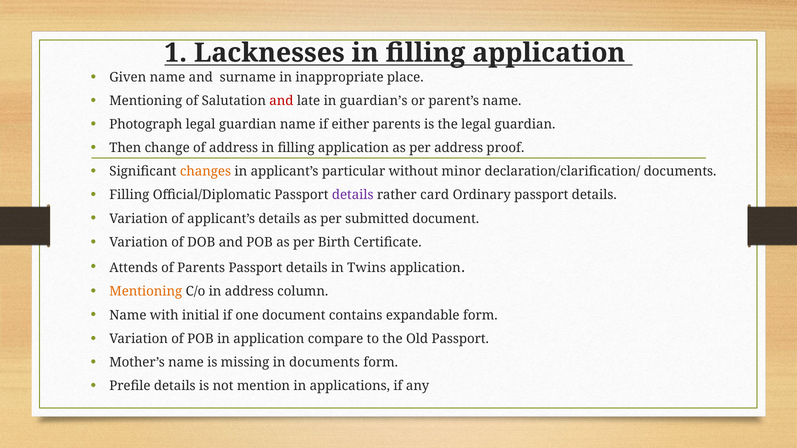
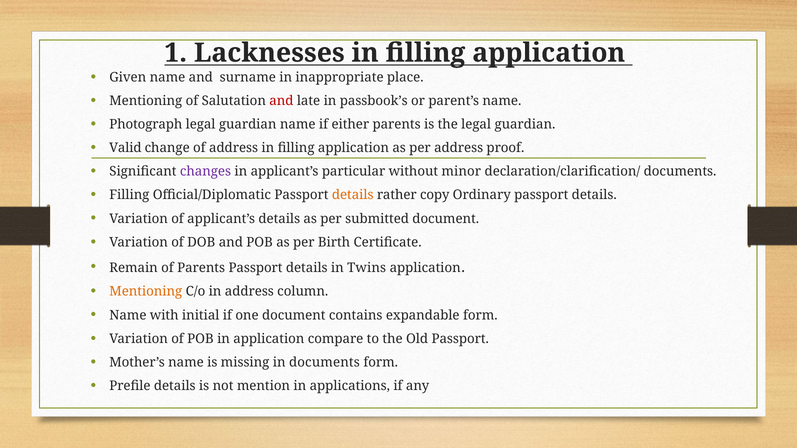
guardian’s: guardian’s -> passbook’s
Then: Then -> Valid
changes colour: orange -> purple
details at (353, 195) colour: purple -> orange
card: card -> copy
Attends: Attends -> Remain
